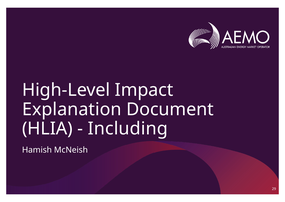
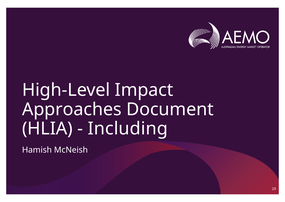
Explanation: Explanation -> Approaches
